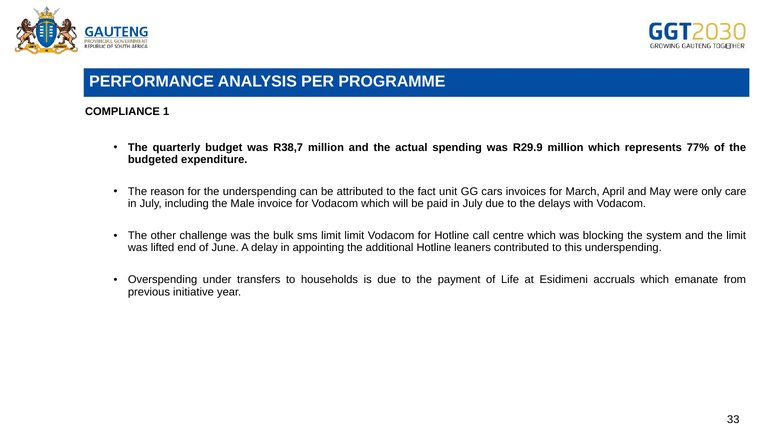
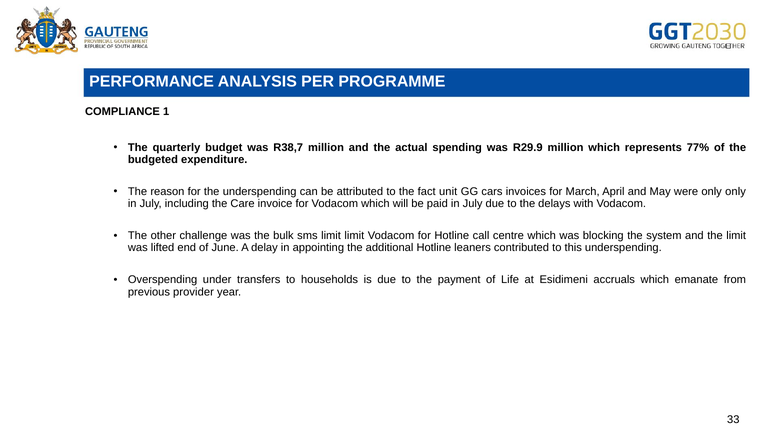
only care: care -> only
Male: Male -> Care
initiative: initiative -> provider
